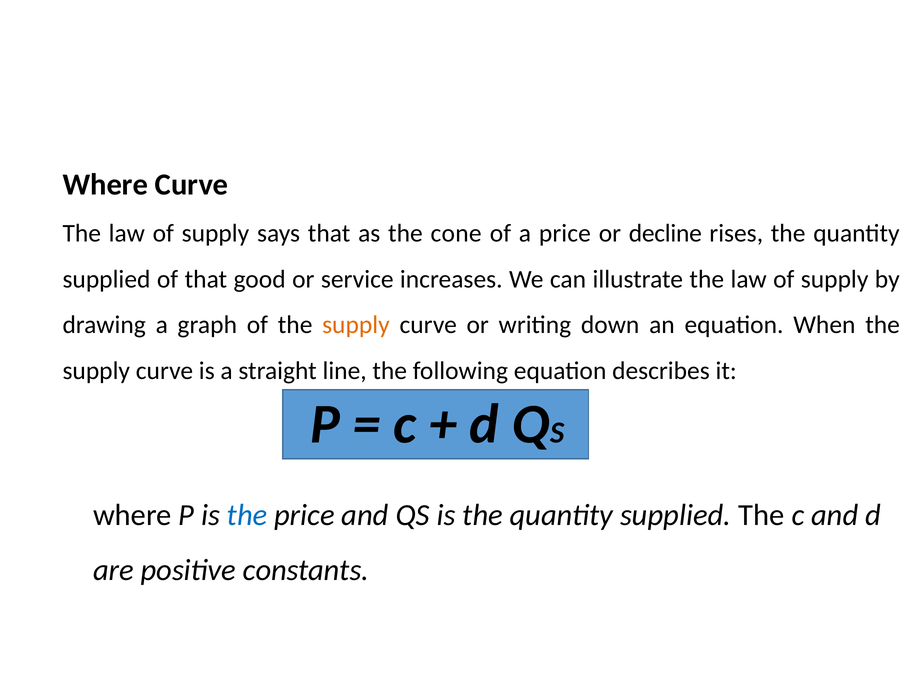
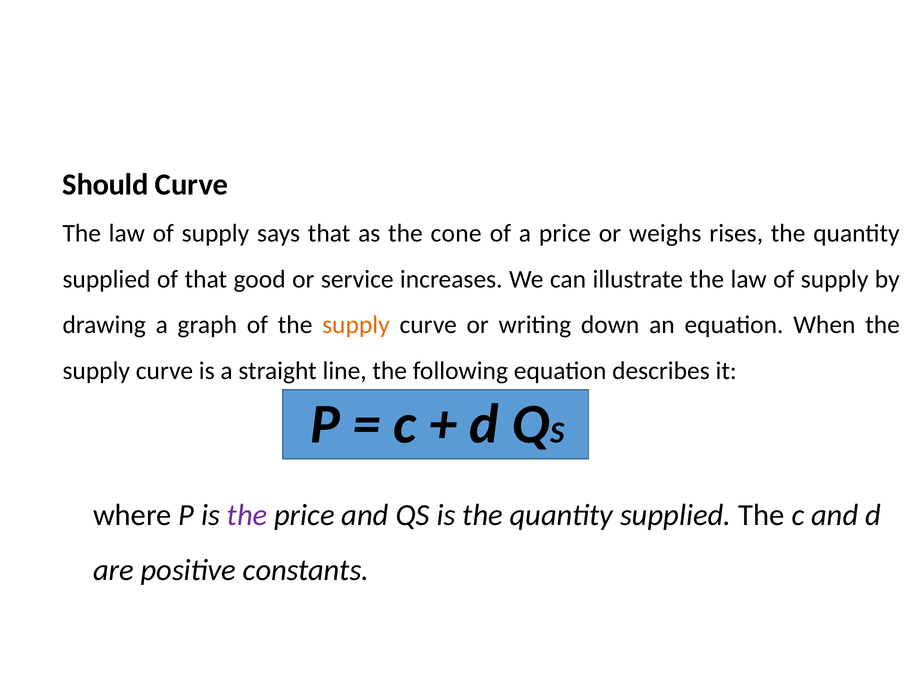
Where at (105, 185): Where -> Should
decline: decline -> weighs
the at (247, 515) colour: blue -> purple
